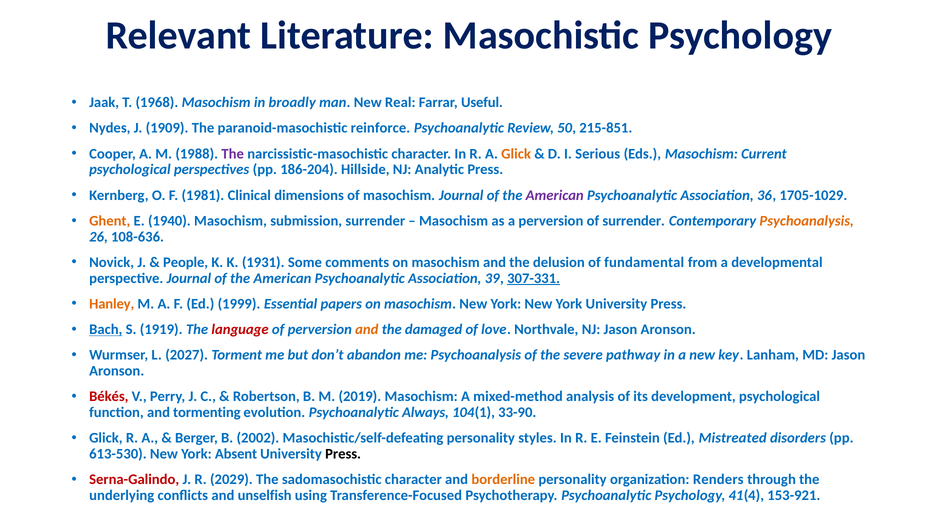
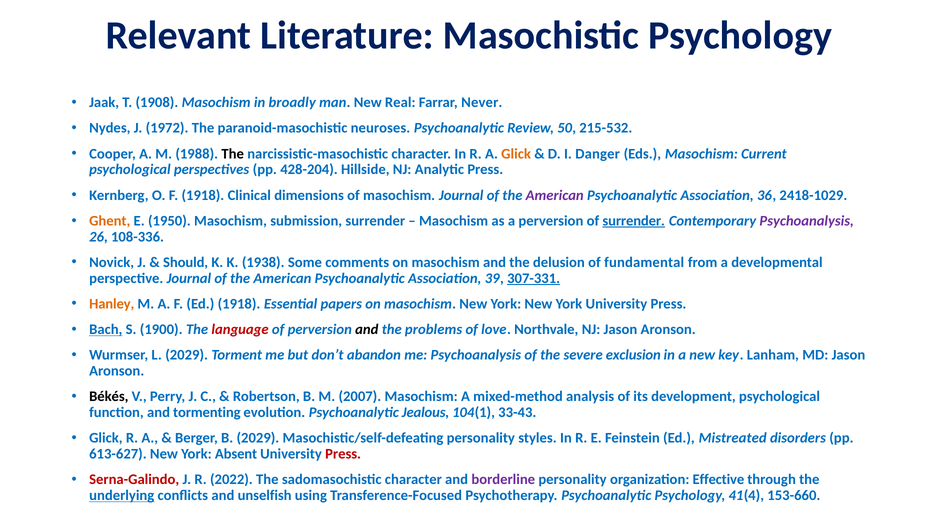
1968: 1968 -> 1908
Useful: Useful -> Never
1909: 1909 -> 1972
reinforce: reinforce -> neuroses
215-851: 215-851 -> 215-532
The at (233, 154) colour: purple -> black
Serious: Serious -> Danger
186-204: 186-204 -> 428-204
F 1981: 1981 -> 1918
1705-1029: 1705-1029 -> 2418-1029
1940: 1940 -> 1950
surrender at (634, 221) underline: none -> present
Psychoanalysis at (807, 221) colour: orange -> purple
108-636: 108-636 -> 108-336
People: People -> Should
1931: 1931 -> 1938
Ed 1999: 1999 -> 1918
1919: 1919 -> 1900
and at (367, 330) colour: orange -> black
damaged: damaged -> problems
L 2027: 2027 -> 2029
pathway: pathway -> exclusion
Békés colour: red -> black
2019: 2019 -> 2007
Always: Always -> Jealous
33-90: 33-90 -> 33-43
B 2002: 2002 -> 2029
613-530: 613-530 -> 613-627
Press at (343, 454) colour: black -> red
2029: 2029 -> 2022
borderline colour: orange -> purple
Renders: Renders -> Effective
underlying underline: none -> present
153-921: 153-921 -> 153-660
